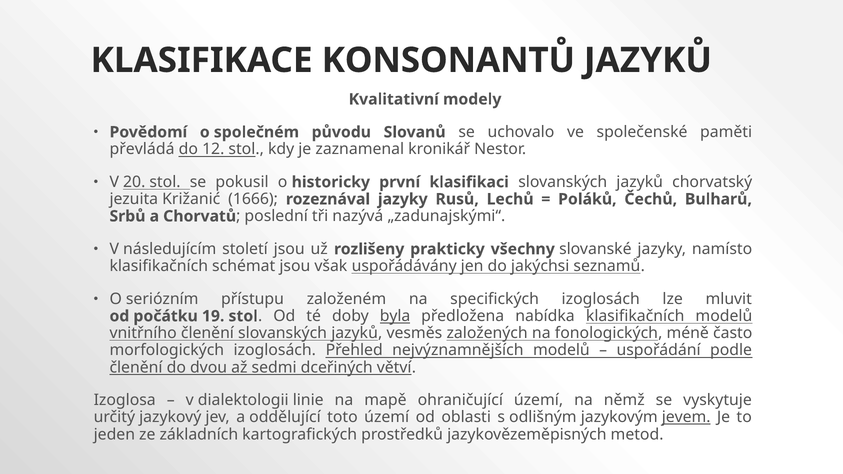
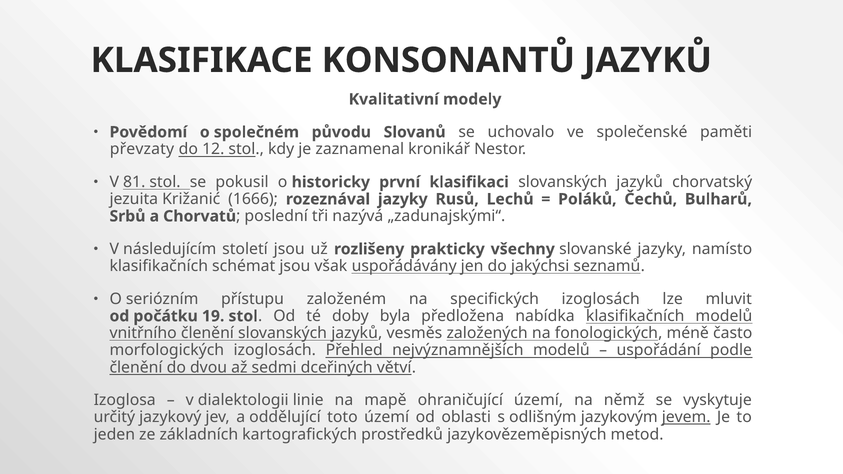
převládá: převládá -> převzaty
20: 20 -> 81
byla underline: present -> none
